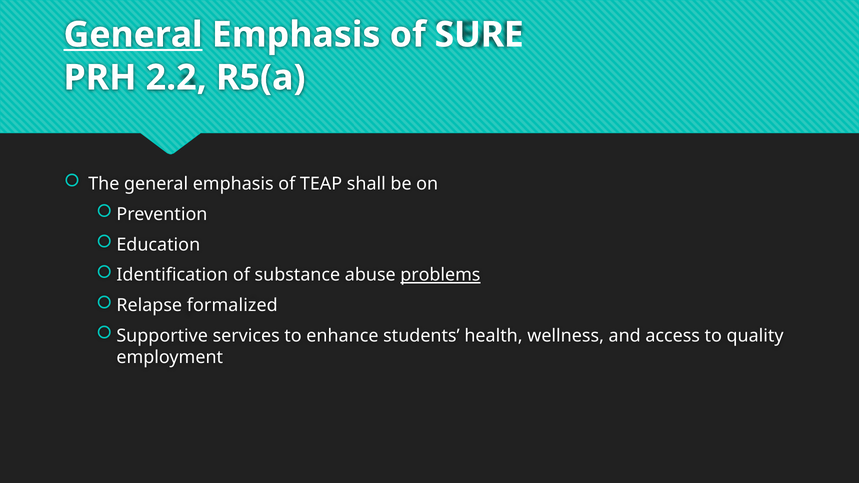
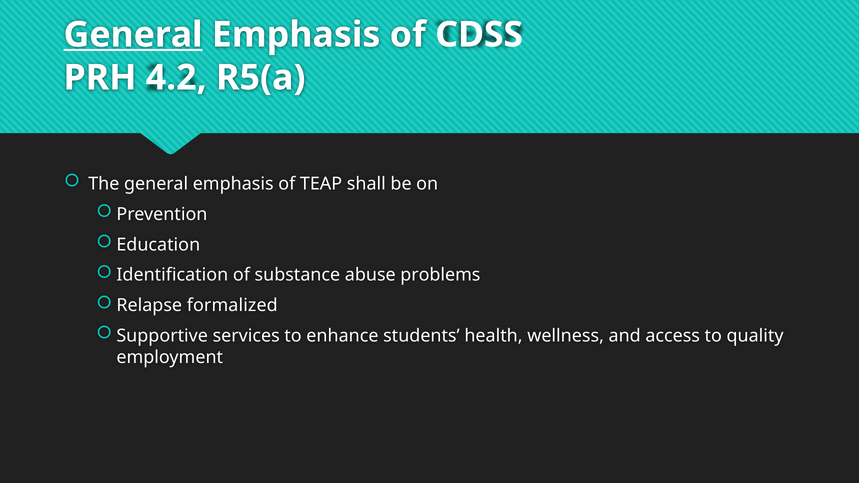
SURE: SURE -> CDSS
2.2: 2.2 -> 4.2
problems underline: present -> none
